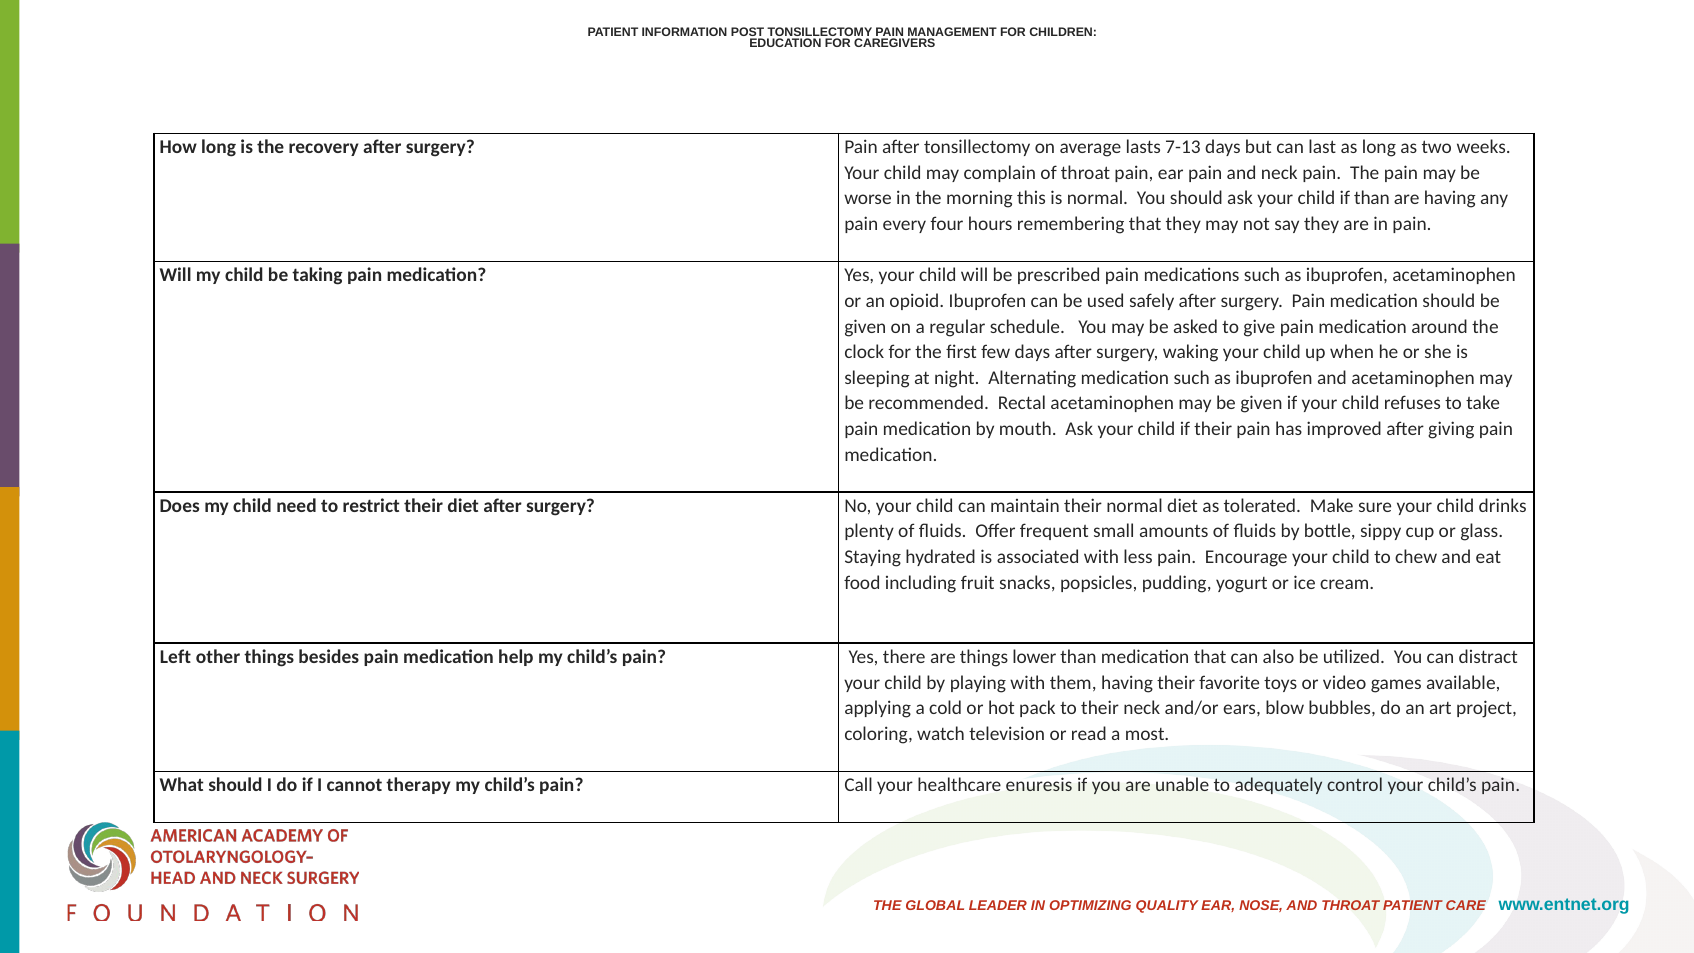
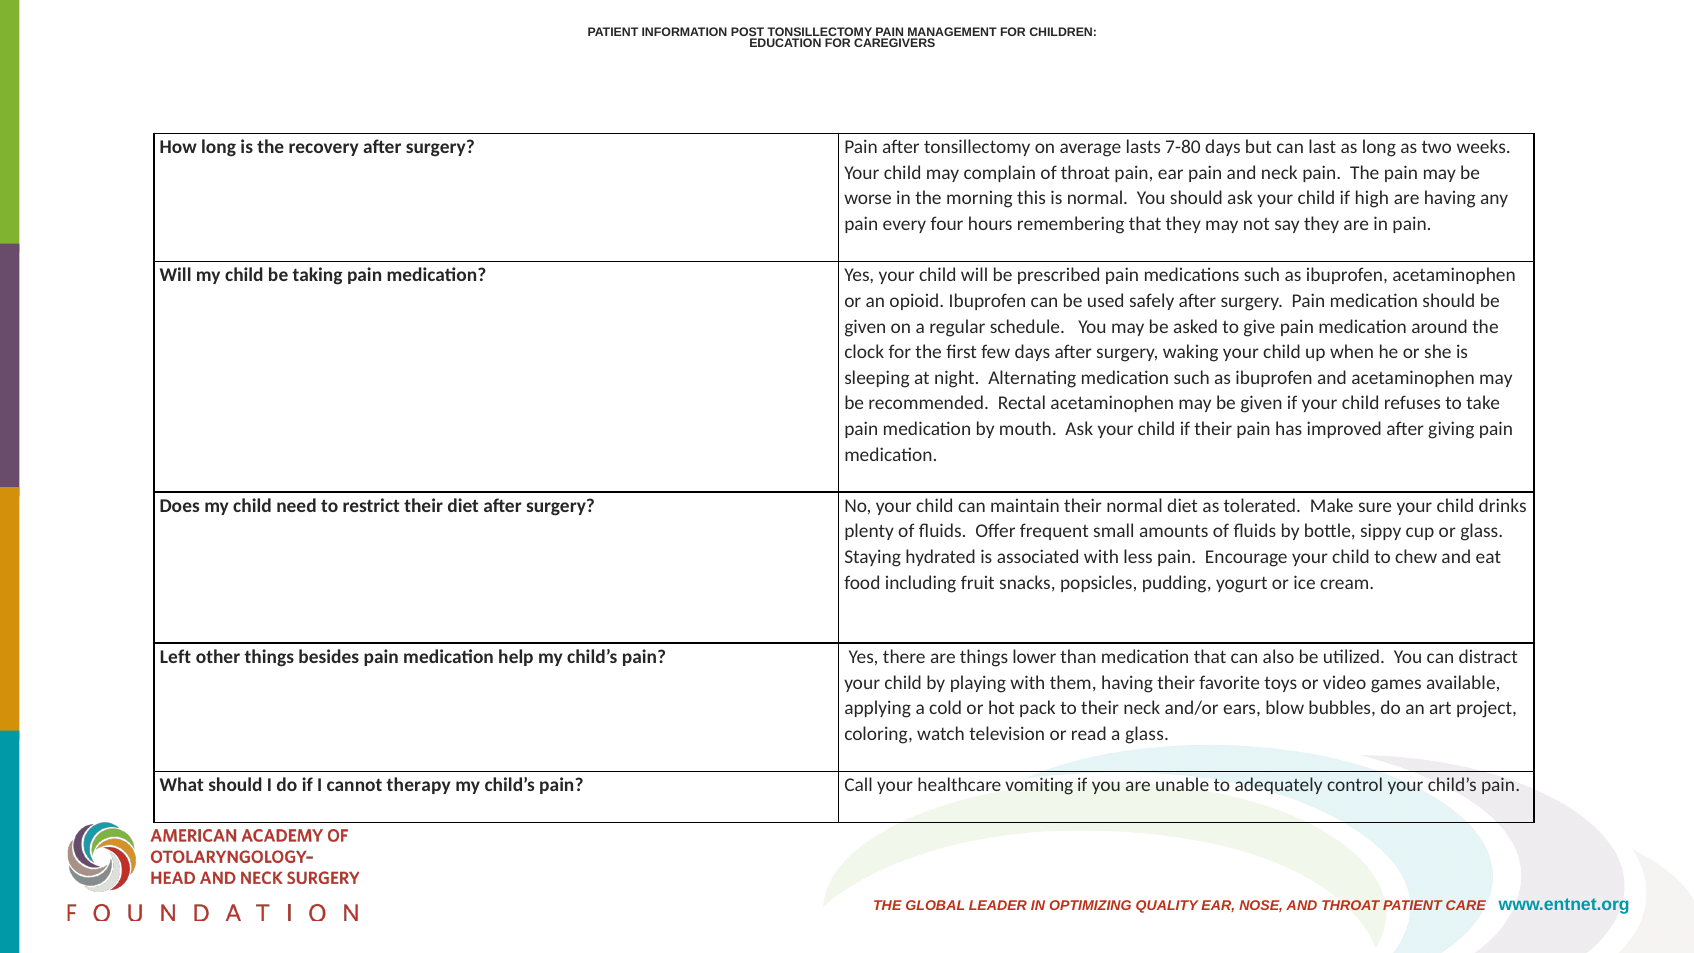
7-13: 7-13 -> 7-80
if than: than -> high
a most: most -> glass
enuresis: enuresis -> vomiting
